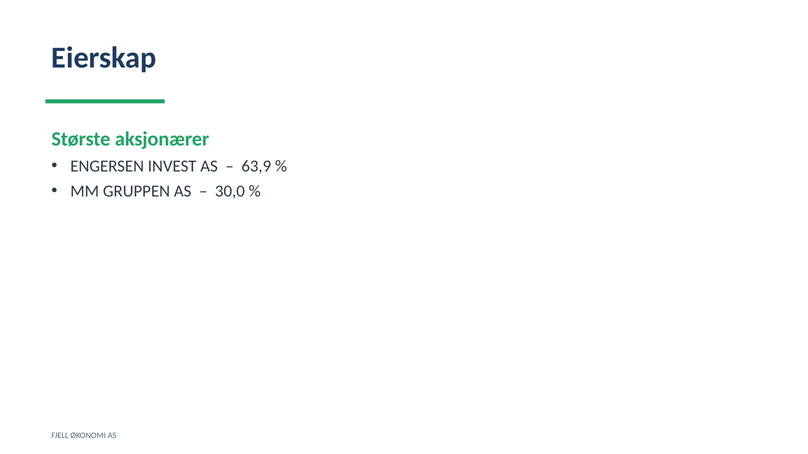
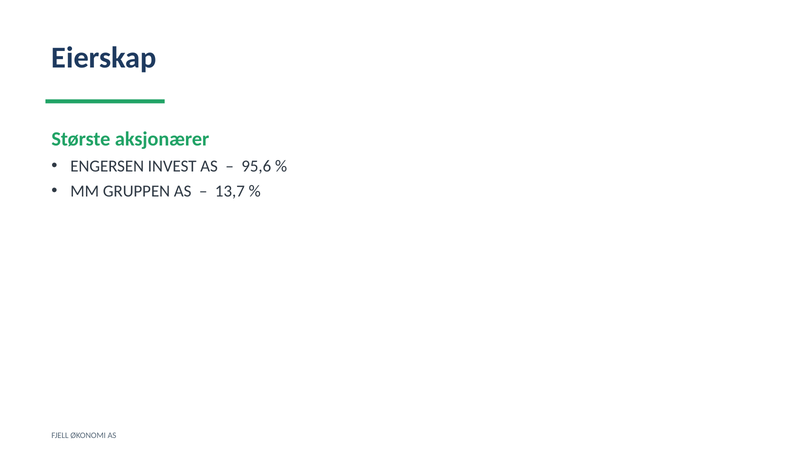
63,9: 63,9 -> 95,6
30,0: 30,0 -> 13,7
